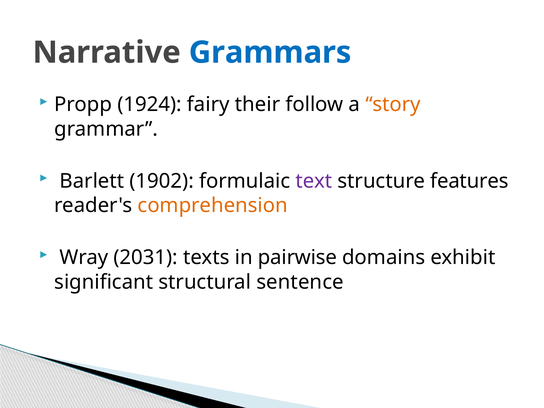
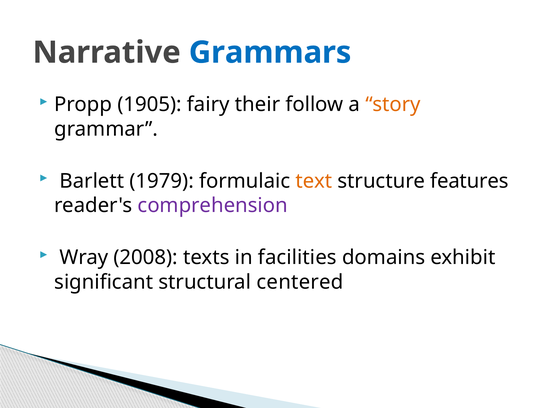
1924: 1924 -> 1905
1902: 1902 -> 1979
text colour: purple -> orange
comprehension colour: orange -> purple
2031: 2031 -> 2008
pairwise: pairwise -> facilities
sentence: sentence -> centered
